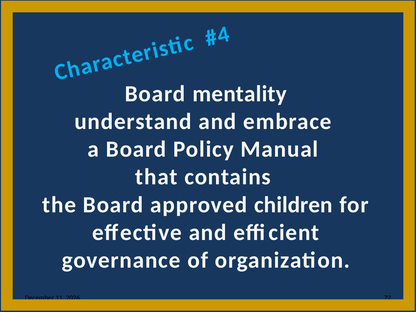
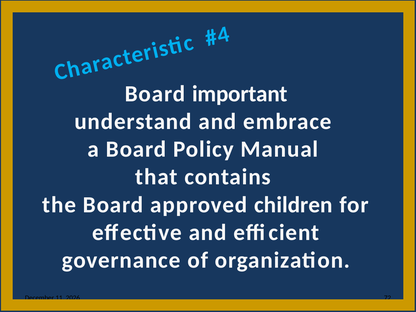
mentality: mentality -> important
